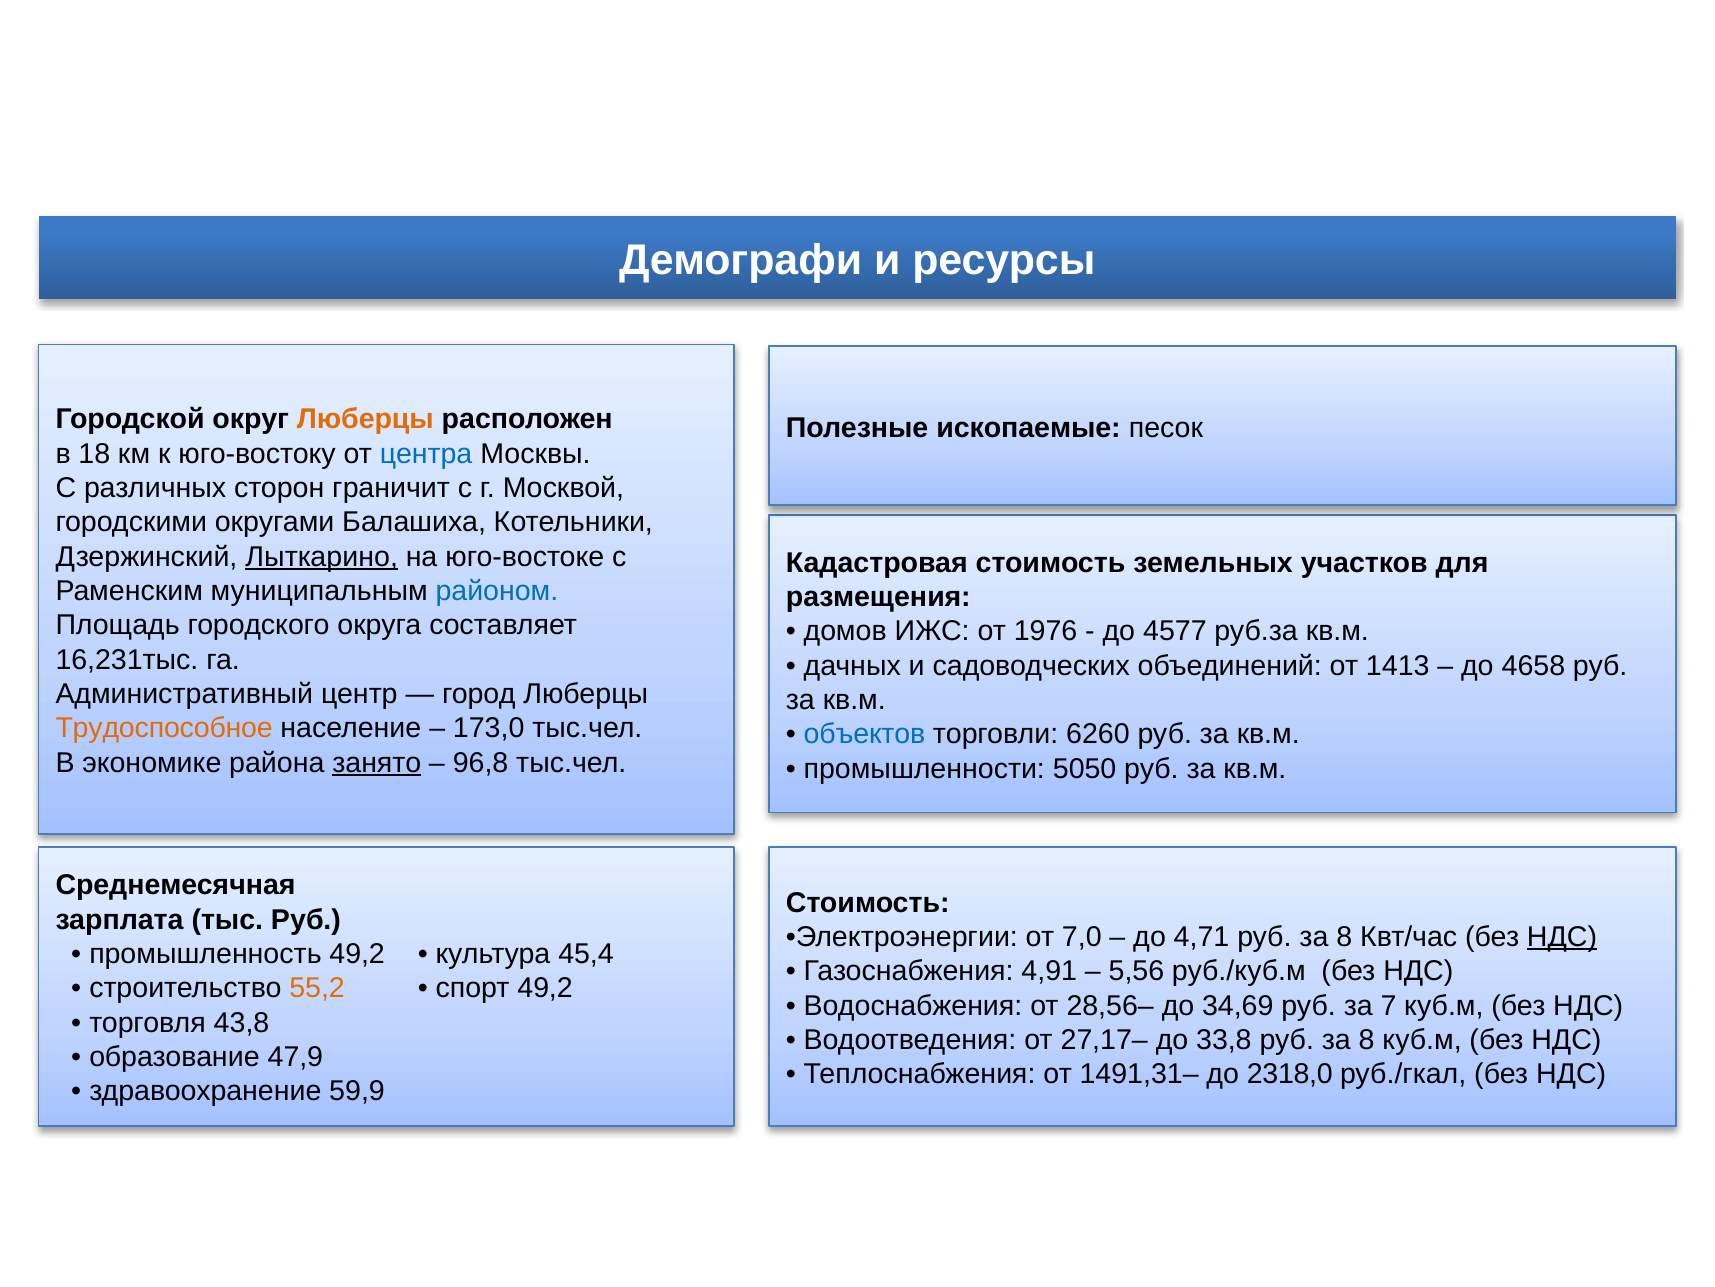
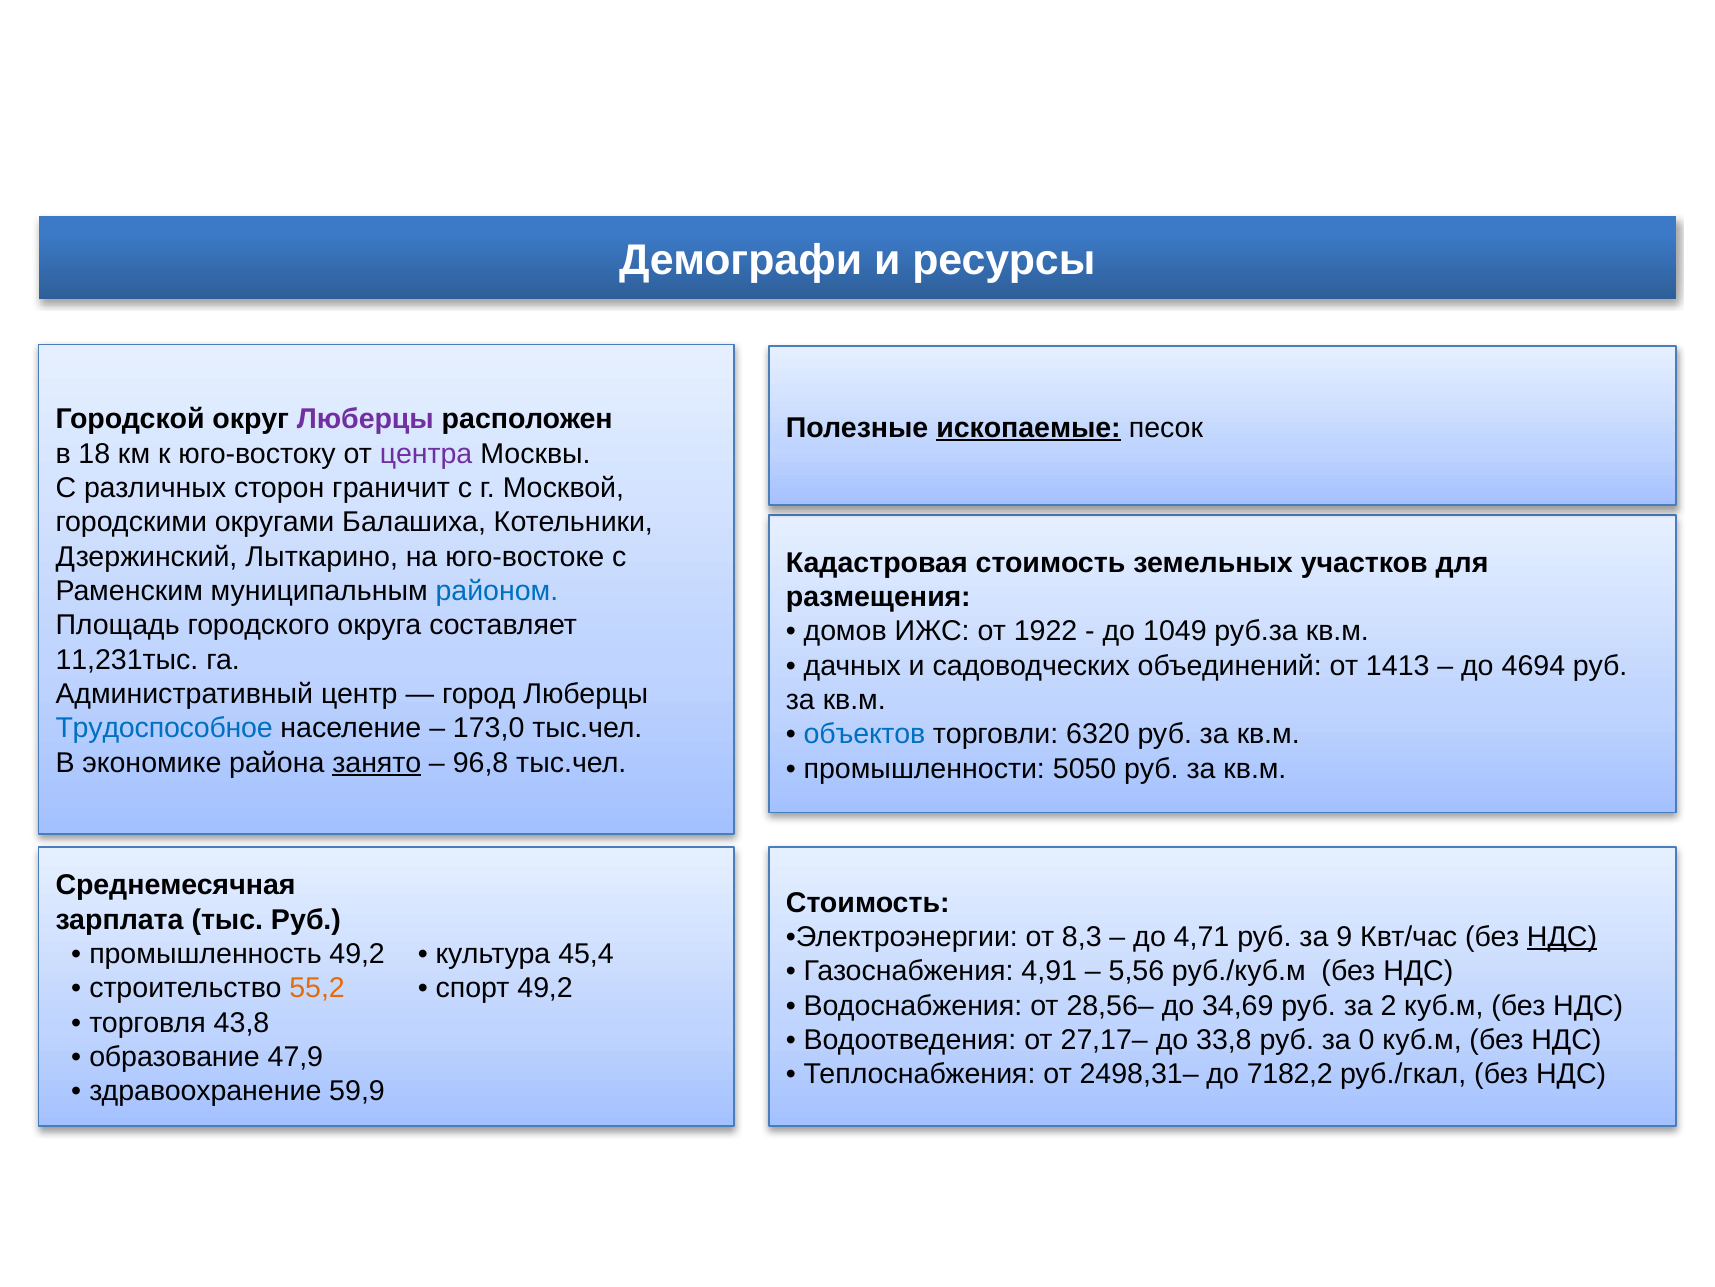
Люберцы at (365, 419) colour: orange -> purple
ископаемые underline: none -> present
центра colour: blue -> purple
Лыткарино underline: present -> none
1976: 1976 -> 1922
4577: 4577 -> 1049
16,231тыс: 16,231тыс -> 11,231тыс
4658: 4658 -> 4694
Трудоспособное colour: orange -> blue
6260: 6260 -> 6320
7,0: 7,0 -> 8,3
4,71 руб за 8: 8 -> 9
7: 7 -> 2
33,8 руб за 8: 8 -> 0
1491,31–: 1491,31– -> 2498,31–
2318,0: 2318,0 -> 7182,2
